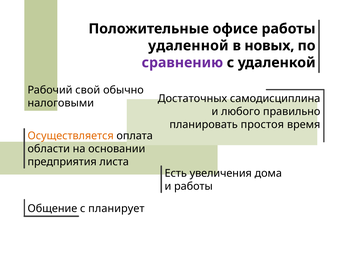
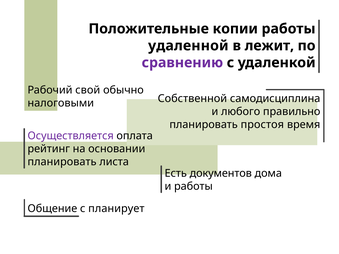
офисе: офисе -> копии
новых: новых -> лежит
Достаточных: Достаточных -> Собственной
Осуществляется colour: orange -> purple
области: области -> рейтинг
предприятия at (62, 162): предприятия -> планировать
увеличения: увеличения -> документов
